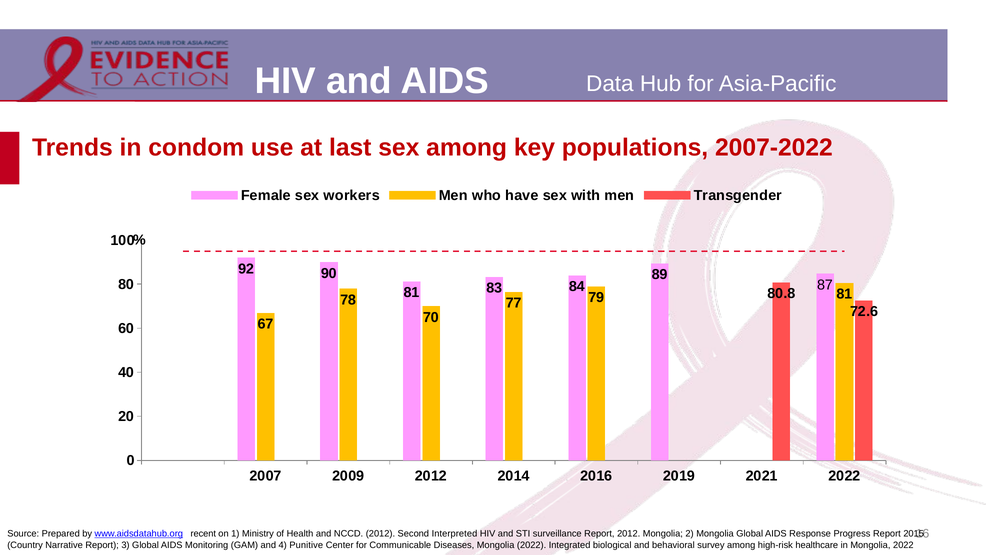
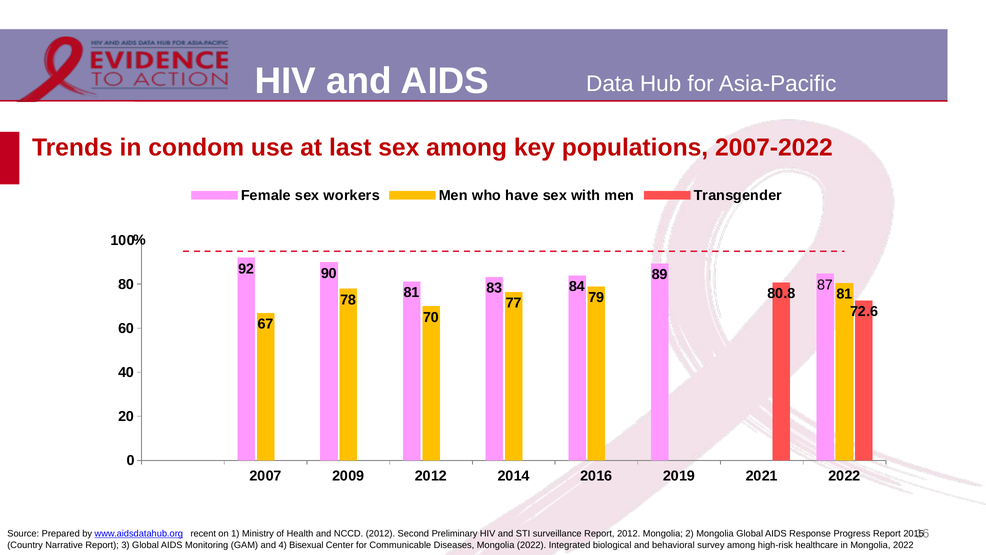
Interpreted: Interpreted -> Preliminary
Punitive: Punitive -> Bisexual
